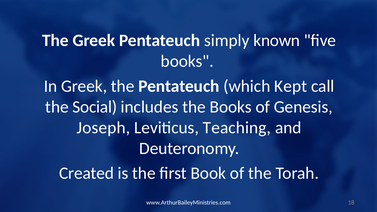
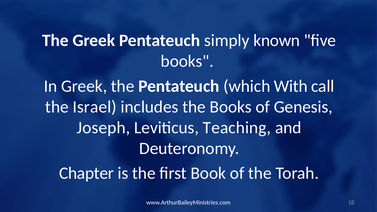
Kept: Kept -> With
Social: Social -> Israel
Created: Created -> Chapter
